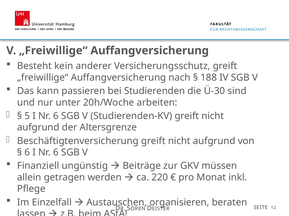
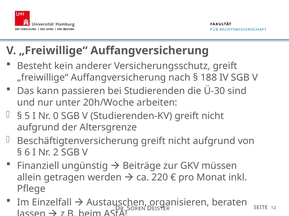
5 I Nr 6: 6 -> 0
6 I Nr 6: 6 -> 2
